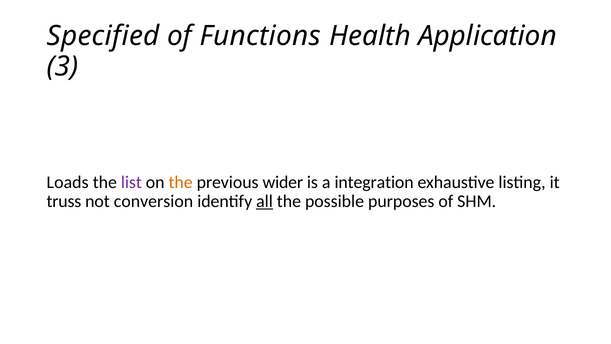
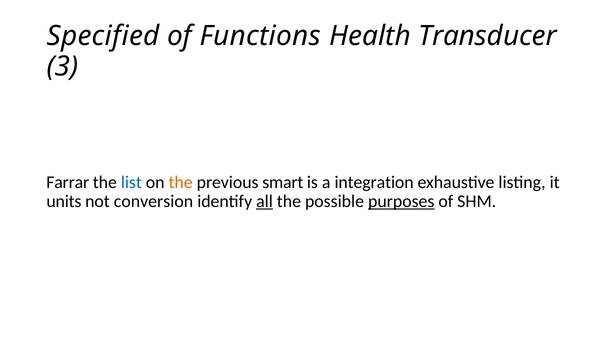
Application: Application -> Transducer
Loads: Loads -> Farrar
list colour: purple -> blue
wider: wider -> smart
truss: truss -> units
purposes underline: none -> present
